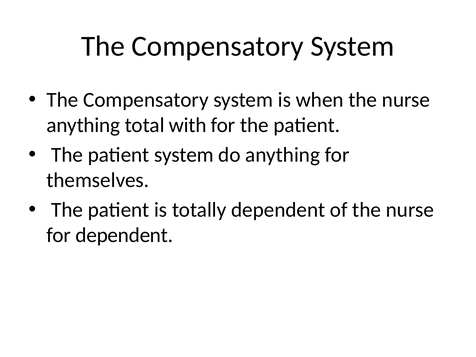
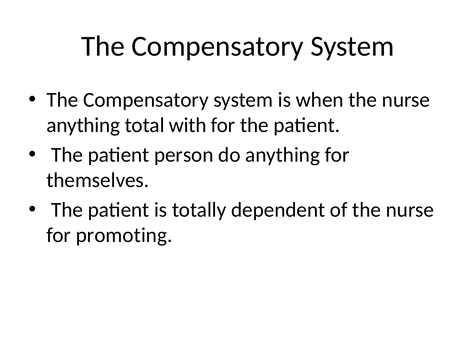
patient system: system -> person
for dependent: dependent -> promoting
